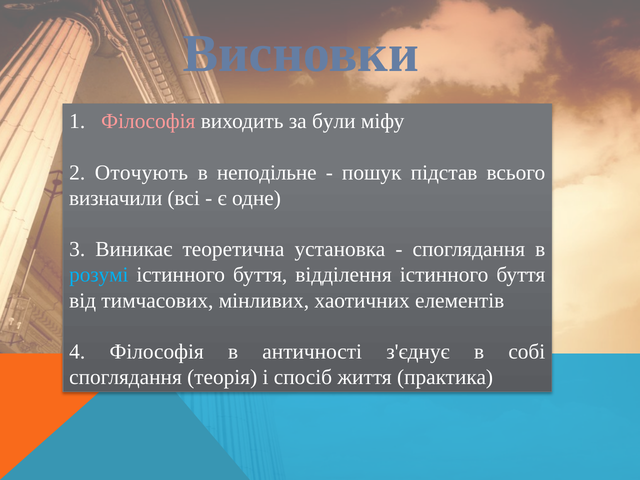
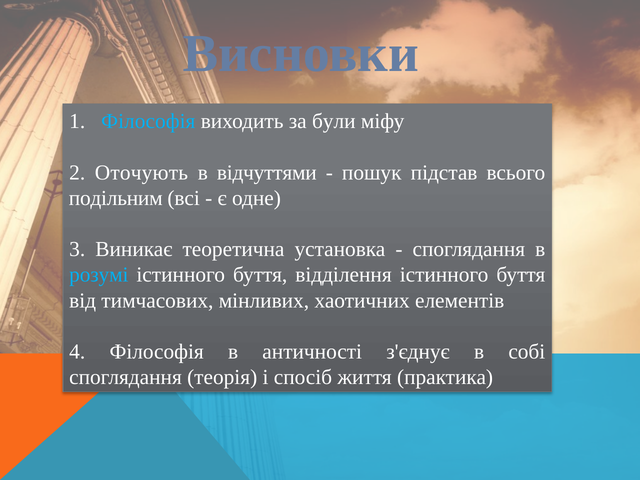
Філософія at (148, 121) colour: pink -> light blue
неподільне: неподільне -> відчуттями
визначили: визначили -> подільним
